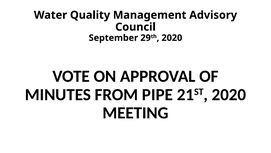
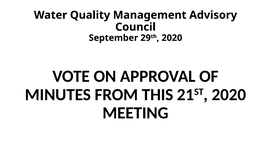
PIPE: PIPE -> THIS
